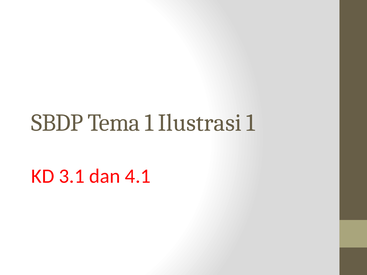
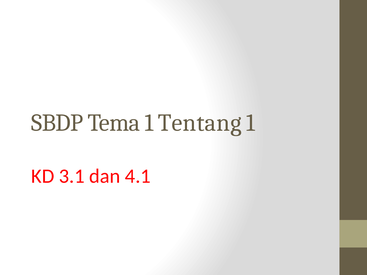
Ilustrasi: Ilustrasi -> Tentang
